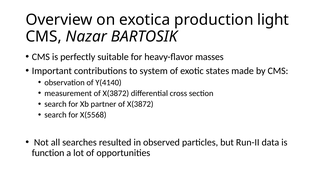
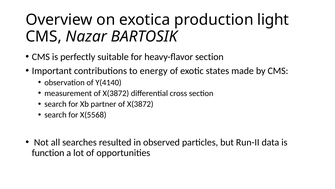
heavy-flavor masses: masses -> section
system: system -> energy
